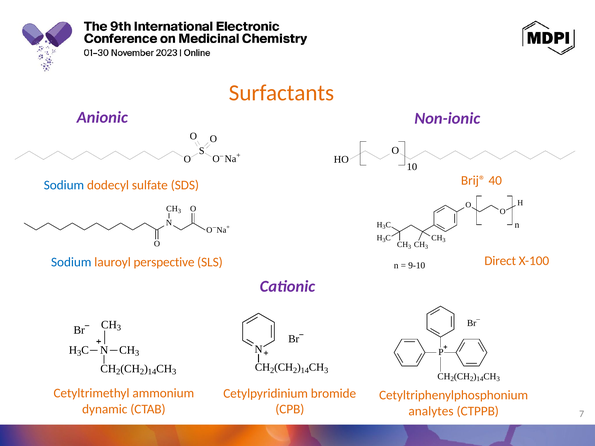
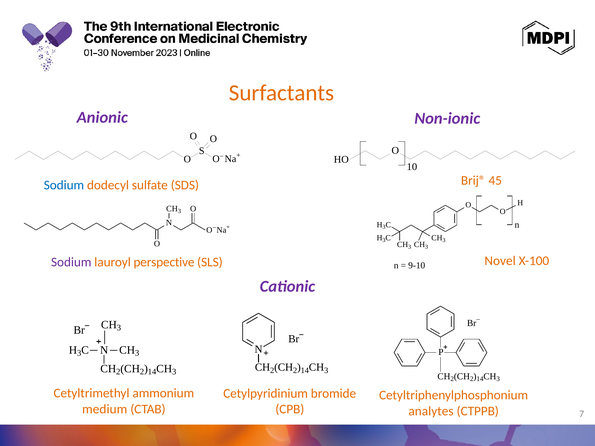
40: 40 -> 45
Sodium at (71, 262) colour: blue -> purple
Direct: Direct -> Novel
dynamic: dynamic -> medium
